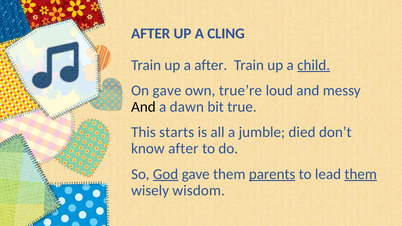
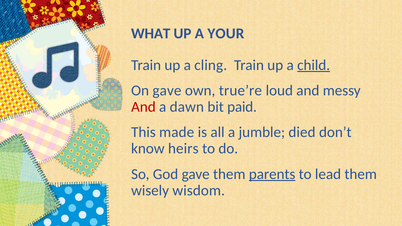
AFTER at (151, 34): AFTER -> WHAT
CLING: CLING -> YOUR
a after: after -> cling
And at (143, 107) colour: black -> red
true: true -> paid
starts: starts -> made
know after: after -> heirs
God underline: present -> none
them at (361, 174) underline: present -> none
